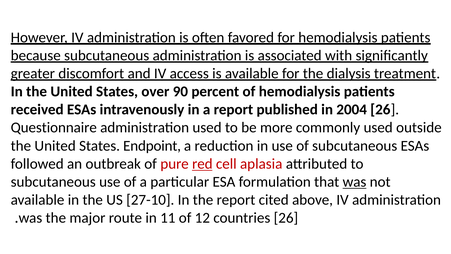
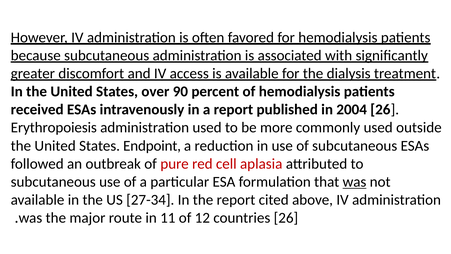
Questionnaire: Questionnaire -> Erythropoiesis
red underline: present -> none
27-10: 27-10 -> 27-34
